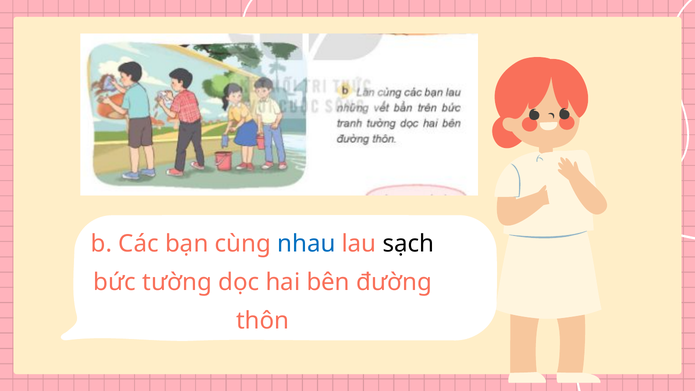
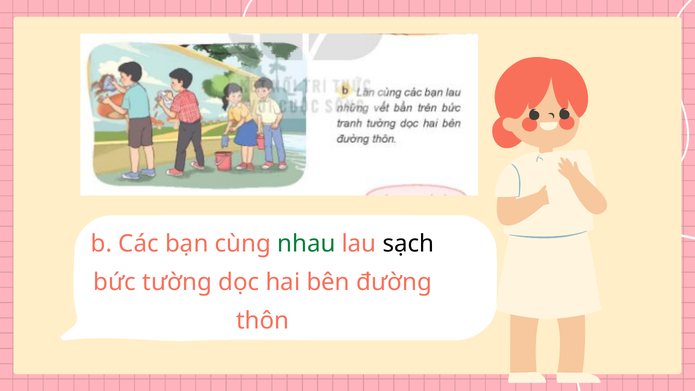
nhau colour: blue -> green
